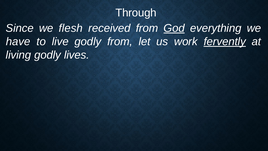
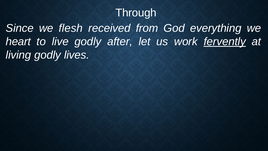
God underline: present -> none
have: have -> heart
godly from: from -> after
